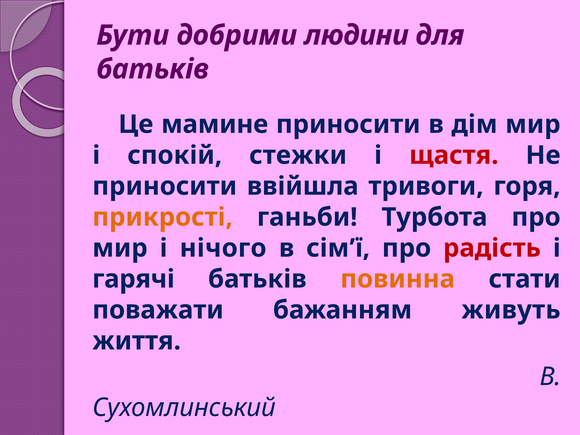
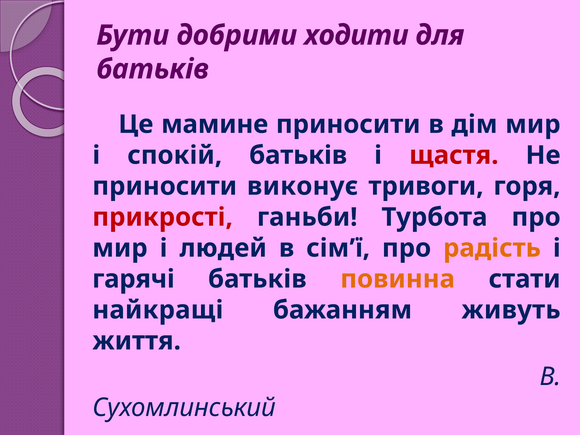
людини: людини -> ходити
спокій стежки: стежки -> батьків
ввійшла: ввійшла -> виконує
прикрості colour: orange -> red
нічого: нічого -> людей
радість colour: red -> orange
поважати: поважати -> найкращі
